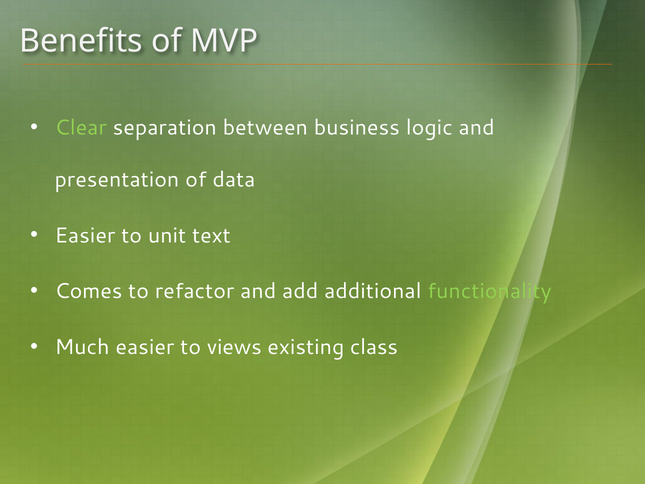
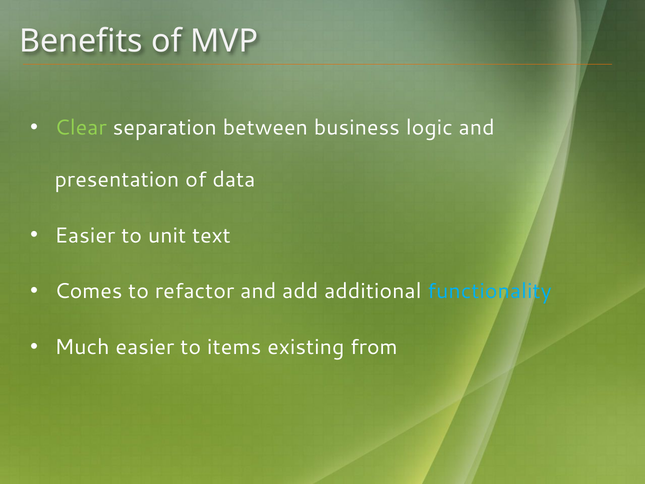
functionality colour: light green -> light blue
views: views -> items
class: class -> from
